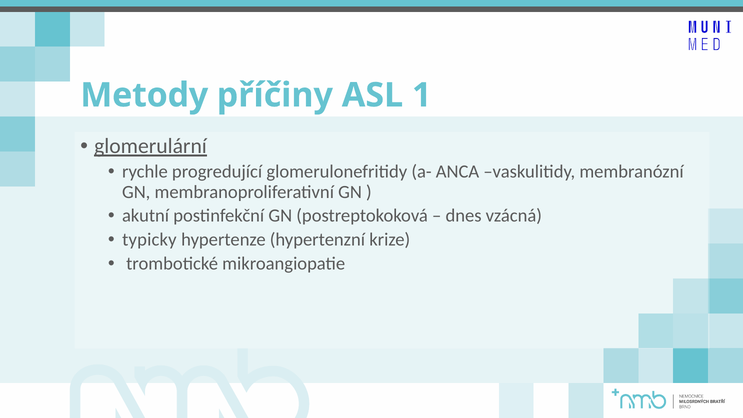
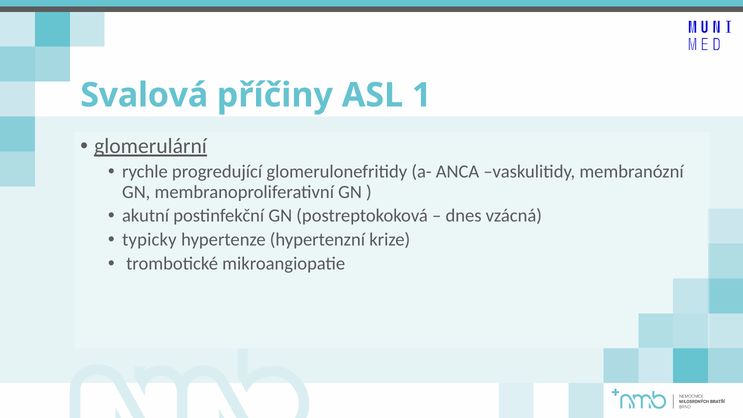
Metody: Metody -> Svalová
